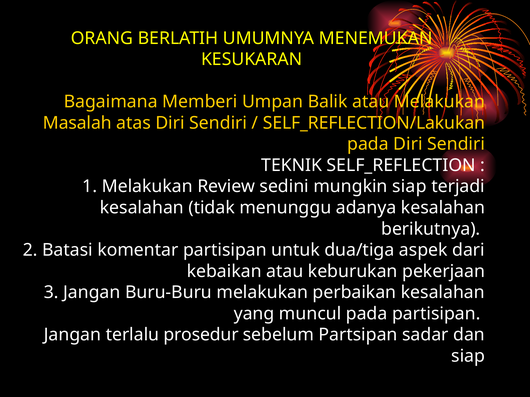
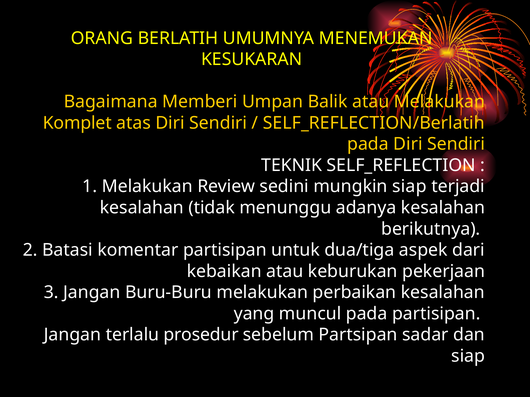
Masalah: Masalah -> Komplet
SELF_REFLECTION/Lakukan: SELF_REFLECTION/Lakukan -> SELF_REFLECTION/Berlatih
